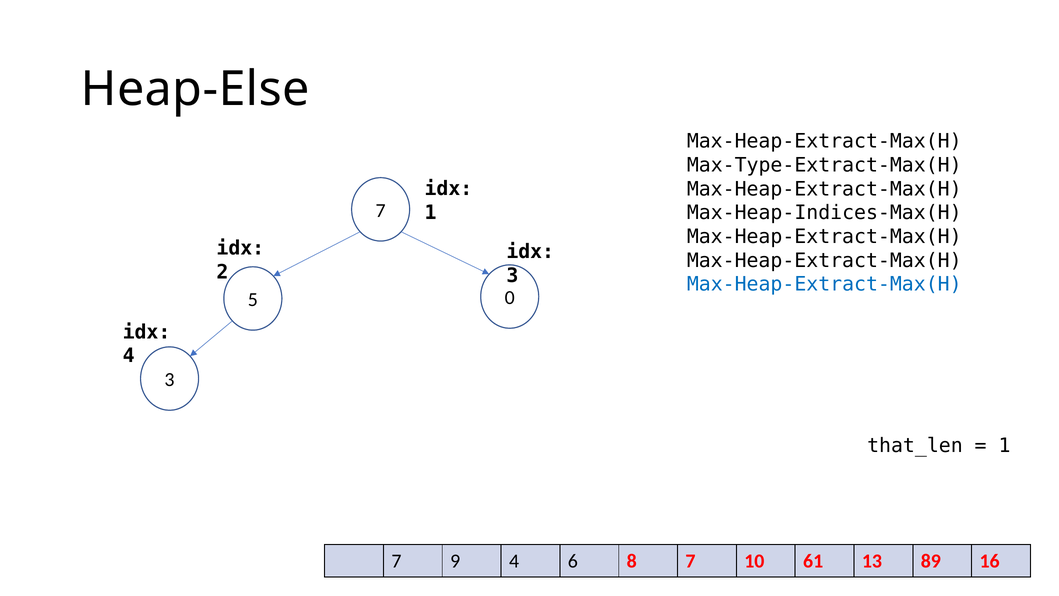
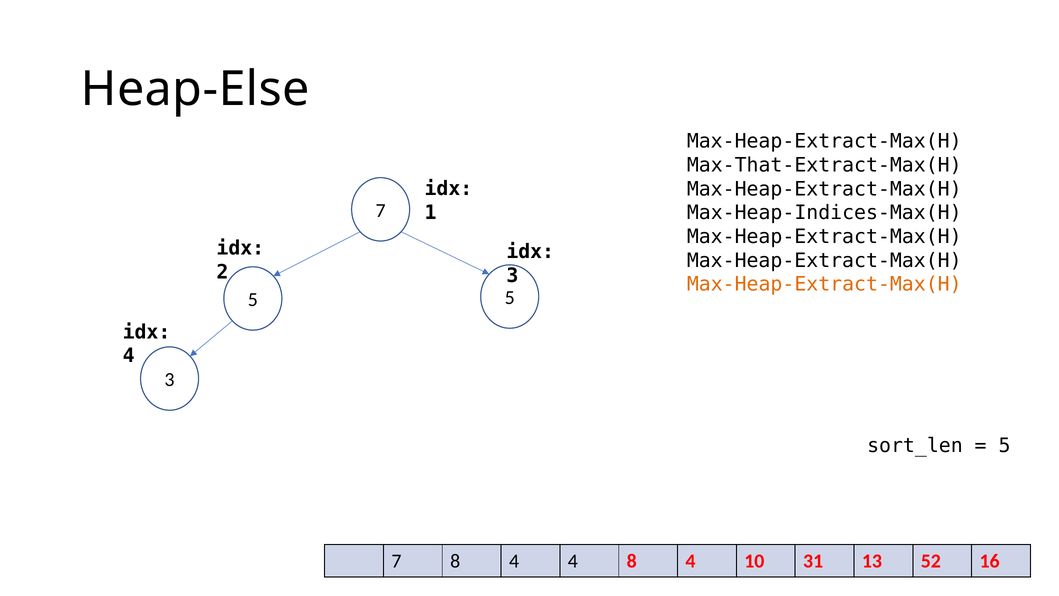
Max-Type-Extract-Max(H: Max-Type-Extract-Max(H -> Max-That-Extract-Max(H
Max-Heap-Extract-Max(H at (824, 284) colour: blue -> orange
5 0: 0 -> 5
that_len: that_len -> sort_len
1 at (1005, 446): 1 -> 5
7 9: 9 -> 8
4 6: 6 -> 4
7 at (691, 561): 7 -> 4
61: 61 -> 31
89: 89 -> 52
